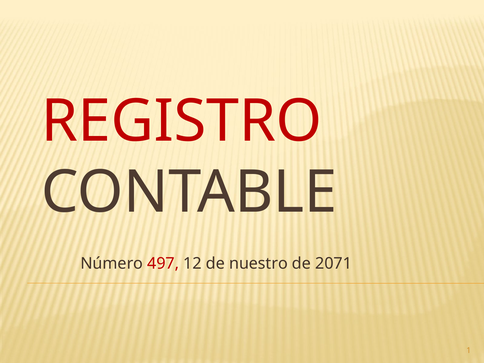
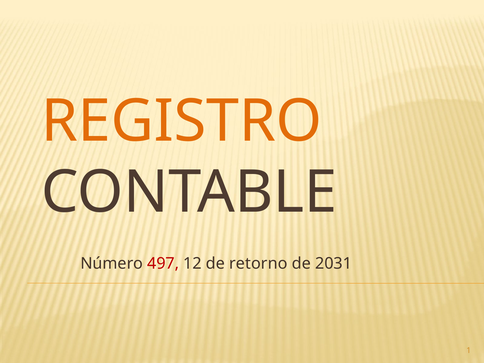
REGISTRO colour: red -> orange
nuestro: nuestro -> retorno
2071: 2071 -> 2031
